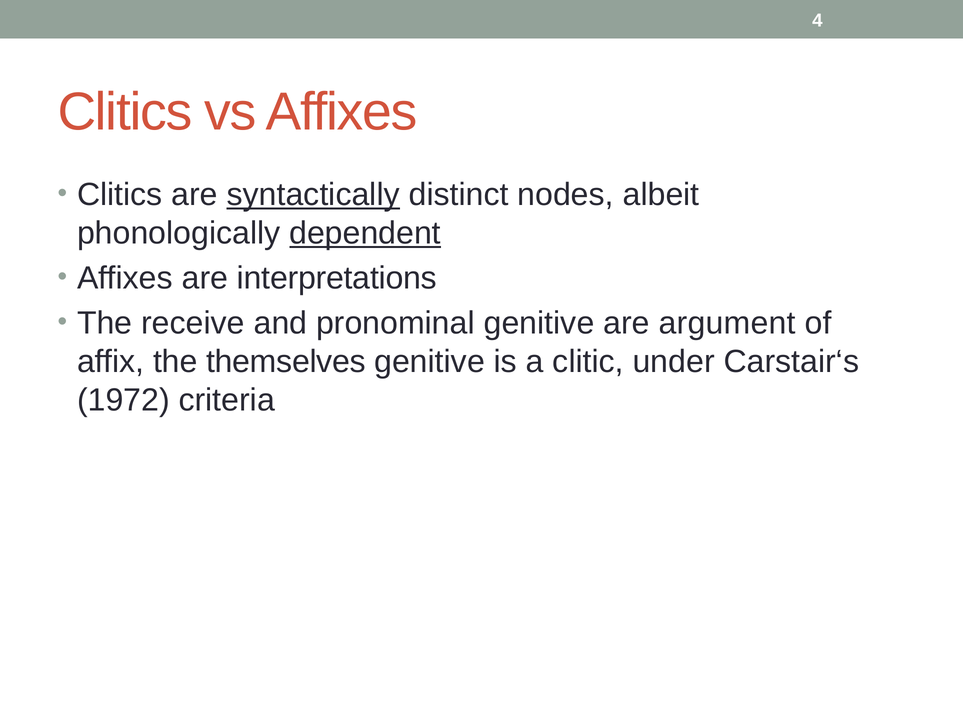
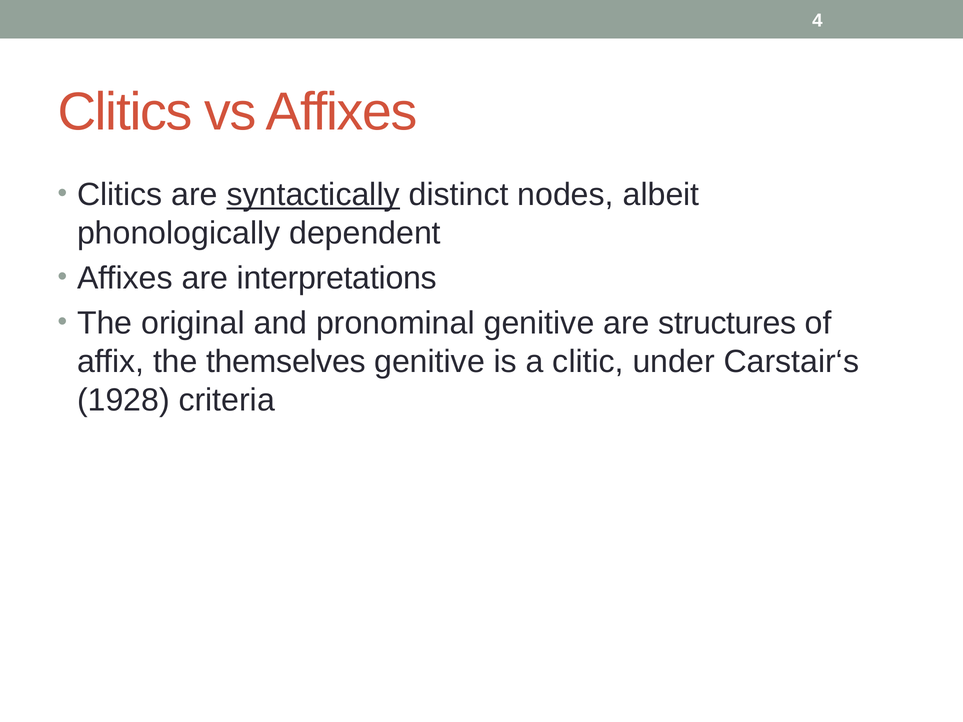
dependent underline: present -> none
receive: receive -> original
argument: argument -> structures
1972: 1972 -> 1928
